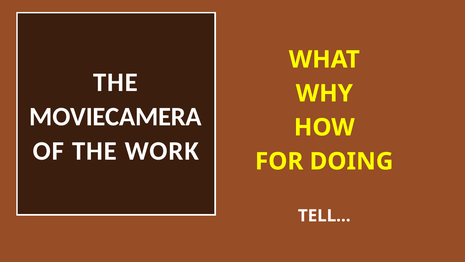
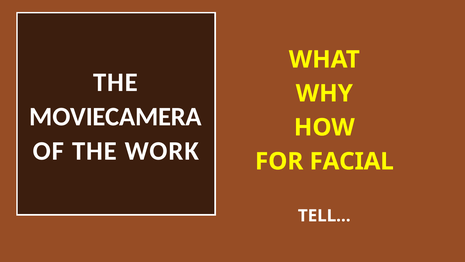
DOING: DOING -> FACIAL
